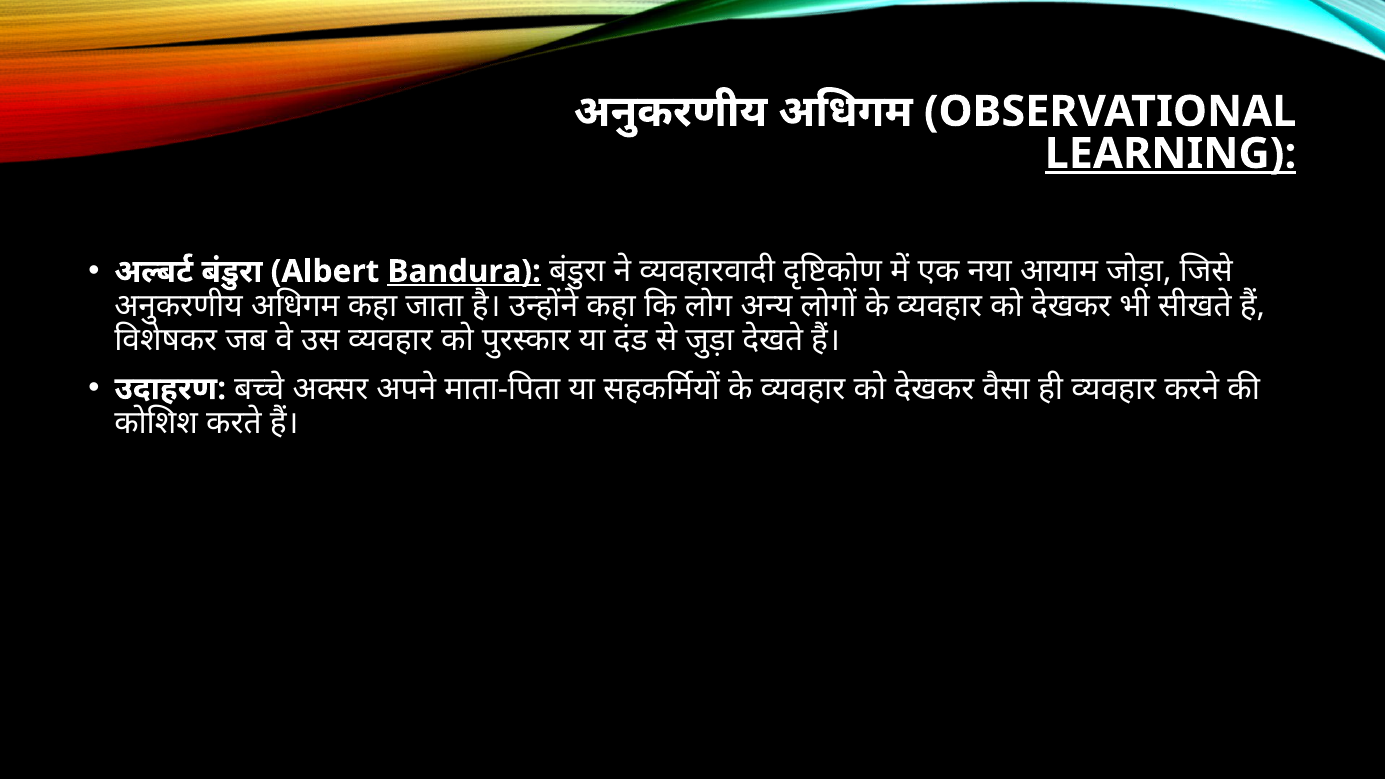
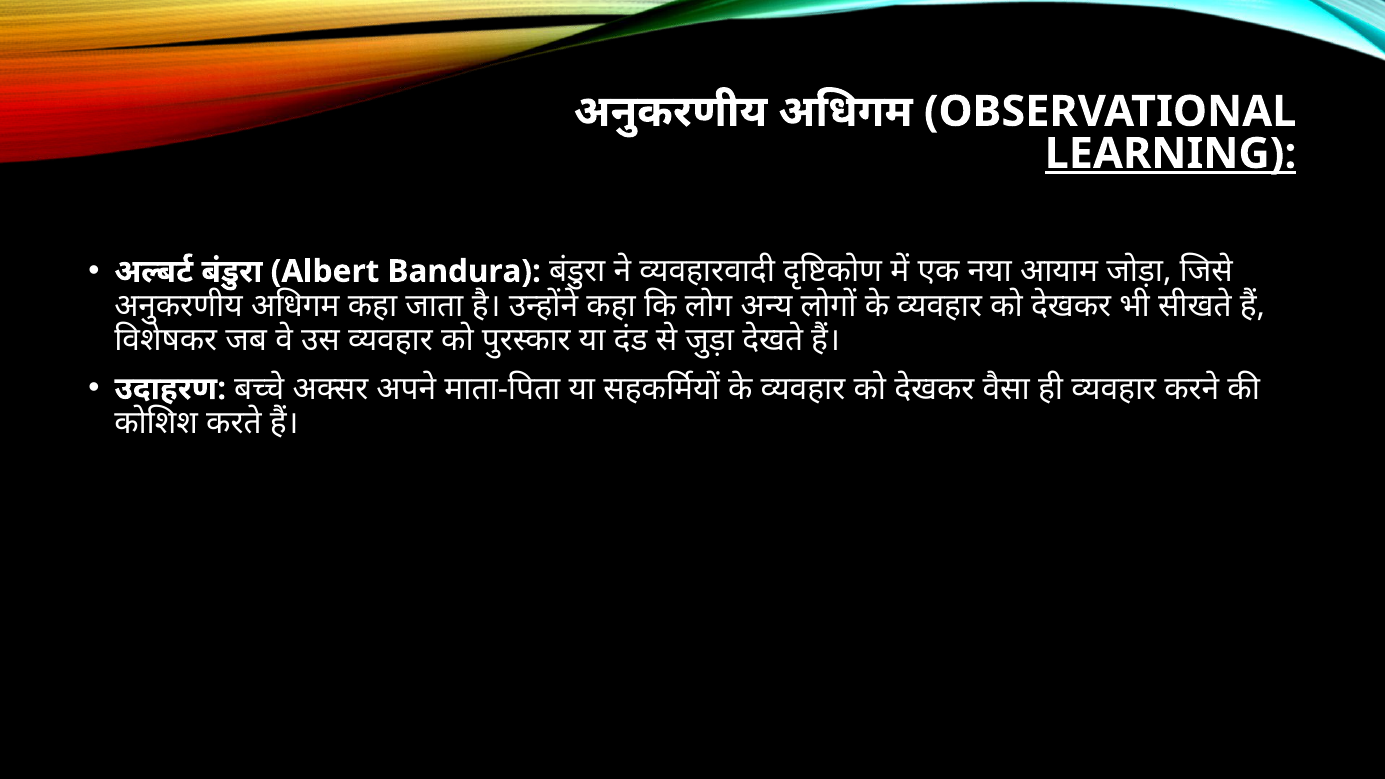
Bandura underline: present -> none
